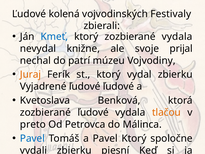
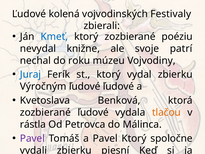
zozbierané vydala: vydala -> poéziu
prijal: prijal -> patrí
patrí: patrí -> roku
Juraj colour: orange -> blue
Vyjadrené: Vyjadrené -> Výročným
preto: preto -> rástla
Pavel at (32, 138) colour: blue -> purple
